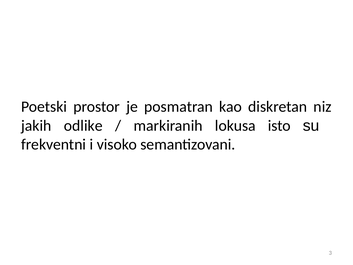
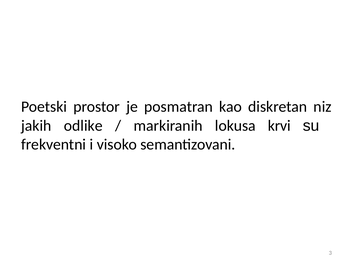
isto: isto -> krvi
